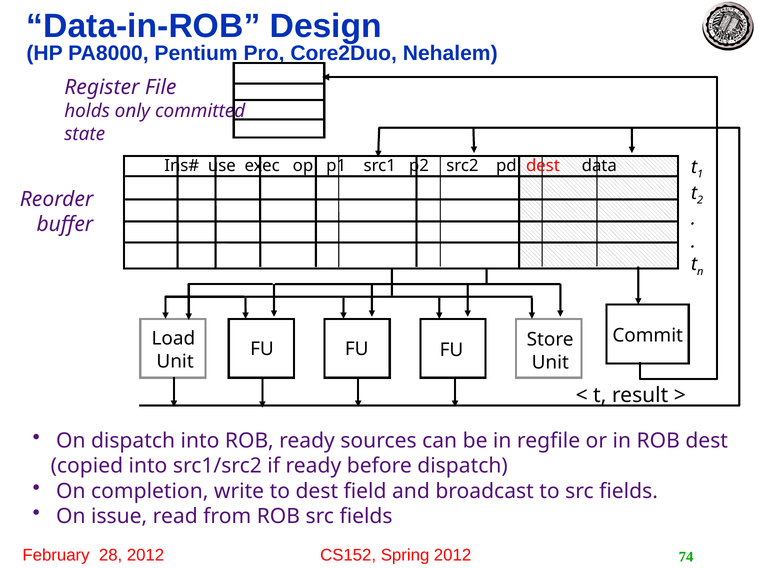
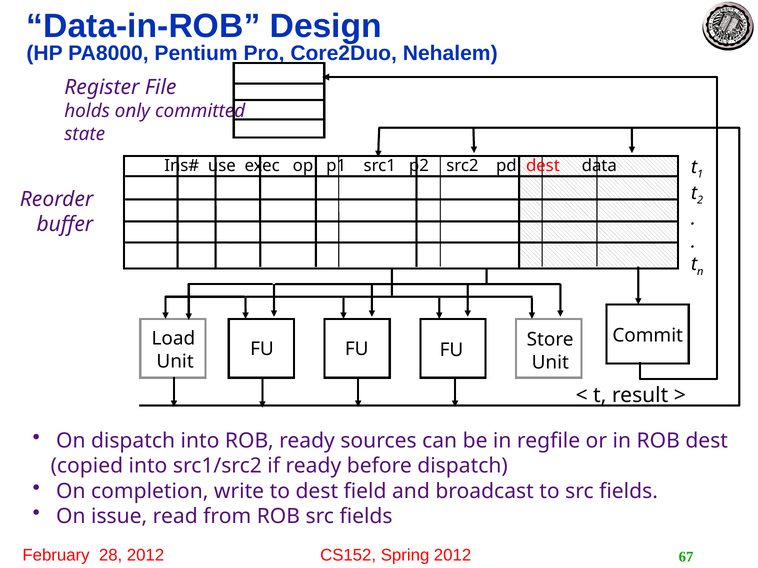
74: 74 -> 67
